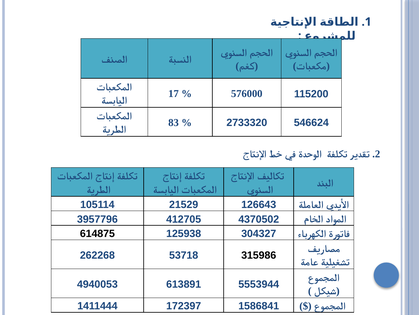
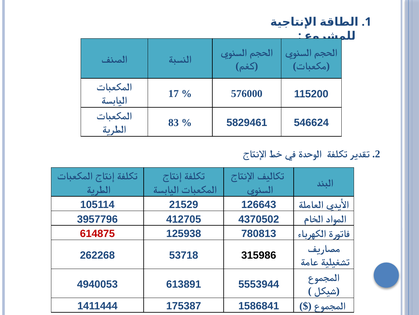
2733320: 2733320 -> 5829461
614875 colour: black -> red
304327: 304327 -> 780813
172397: 172397 -> 175387
